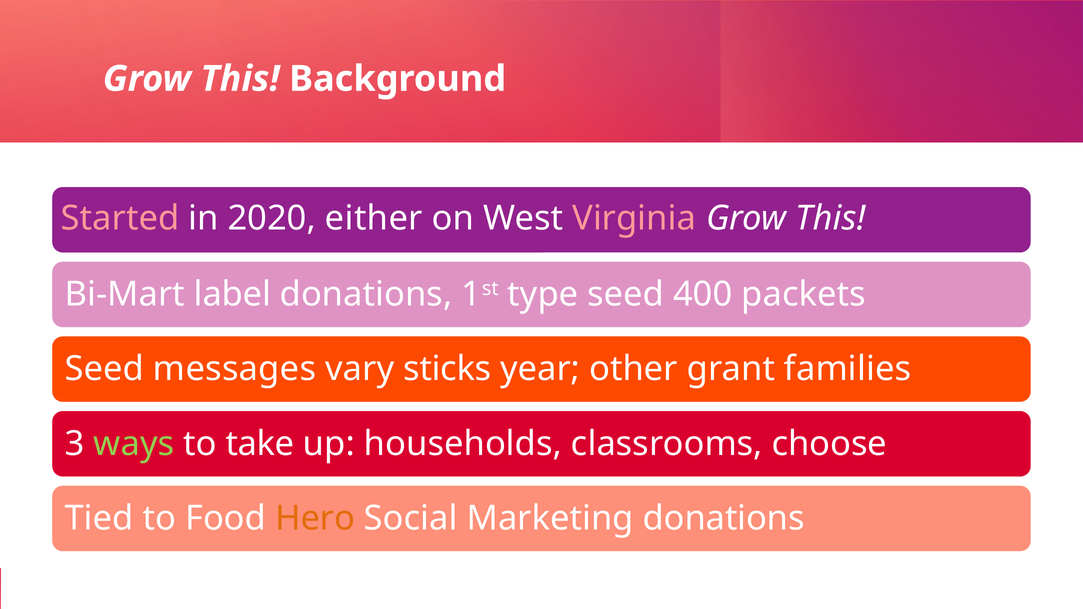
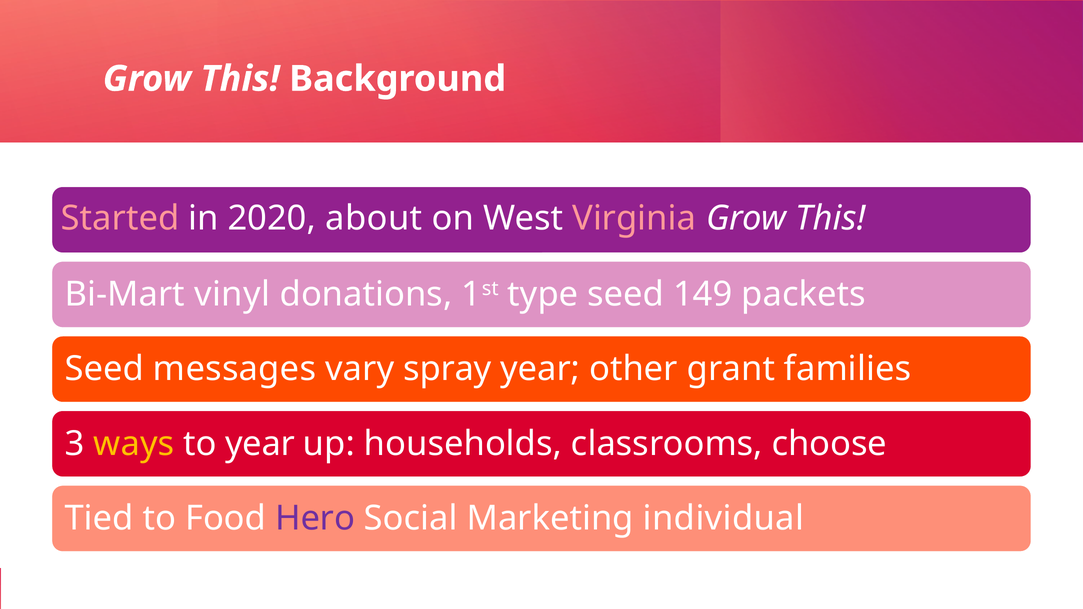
either: either -> about
label: label -> vinyl
400: 400 -> 149
sticks: sticks -> spray
ways colour: light green -> yellow
to take: take -> year
Hero colour: orange -> purple
Marketing donations: donations -> individual
